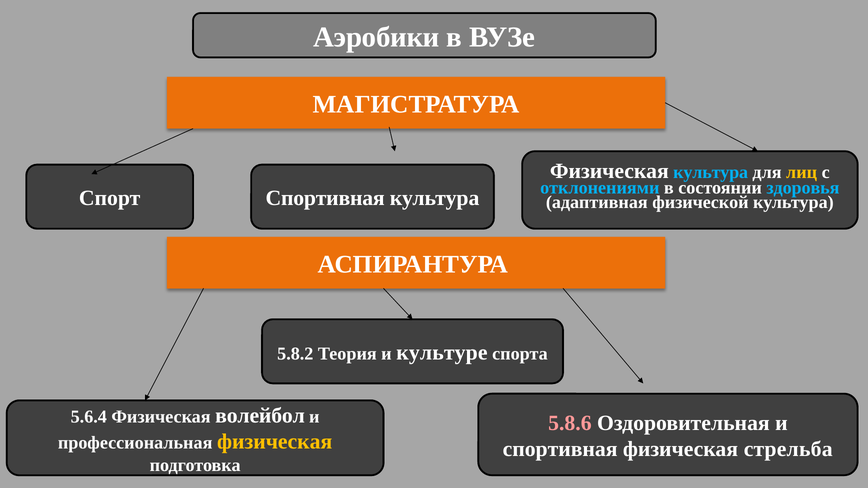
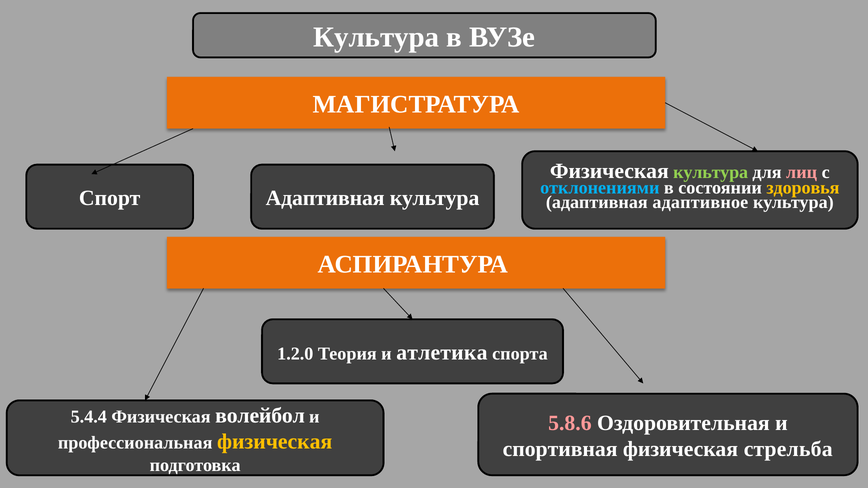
Аэробики at (376, 37): Аэробики -> Культура
культура at (711, 173) colour: light blue -> light green
лиц colour: yellow -> pink
здоровья colour: light blue -> yellow
Спортивная at (325, 198): Спортивная -> Адаптивная
физической: физической -> адаптивное
5.8.2: 5.8.2 -> 1.2.0
культуре: культуре -> атлетика
5.6.4: 5.6.4 -> 5.4.4
